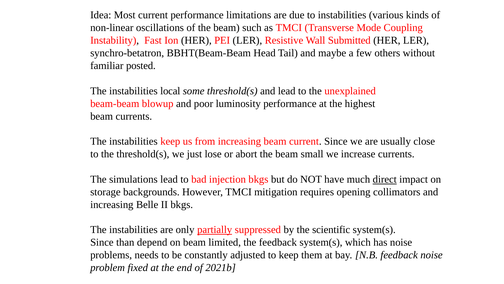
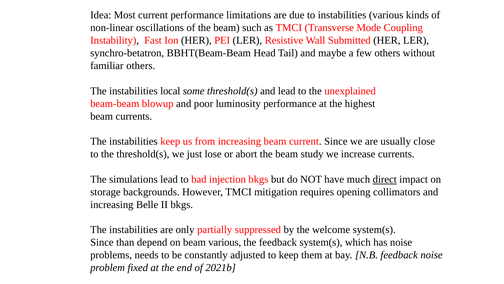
familiar posted: posted -> others
small: small -> study
partially underline: present -> none
scientific: scientific -> welcome
beam limited: limited -> various
